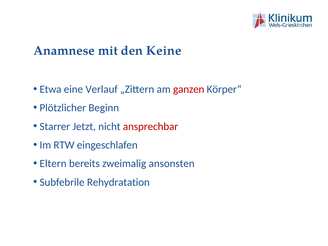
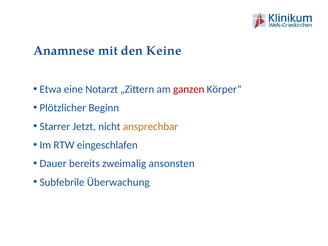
Verlauf: Verlauf -> Notarzt
ansprechbar colour: red -> orange
Eltern: Eltern -> Dauer
Rehydratation: Rehydratation -> Überwachung
